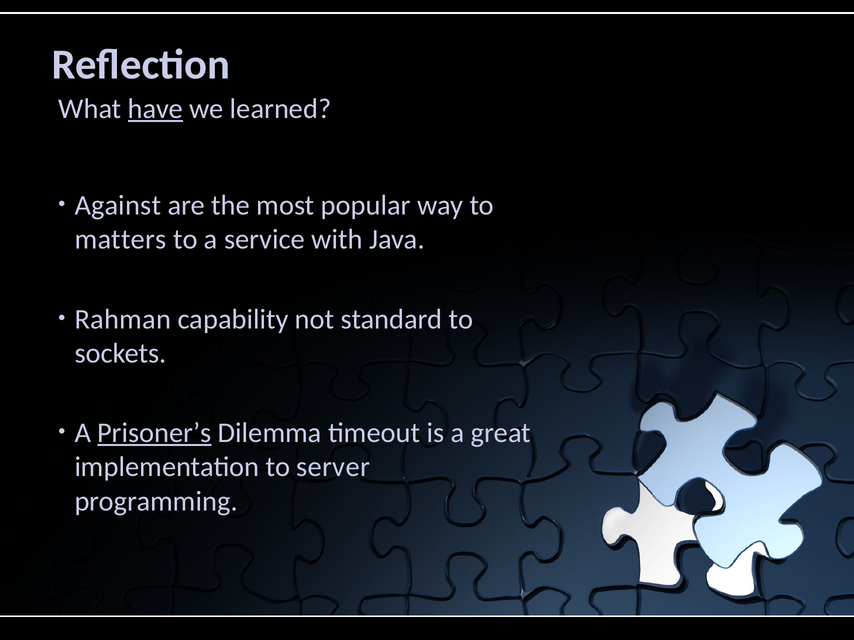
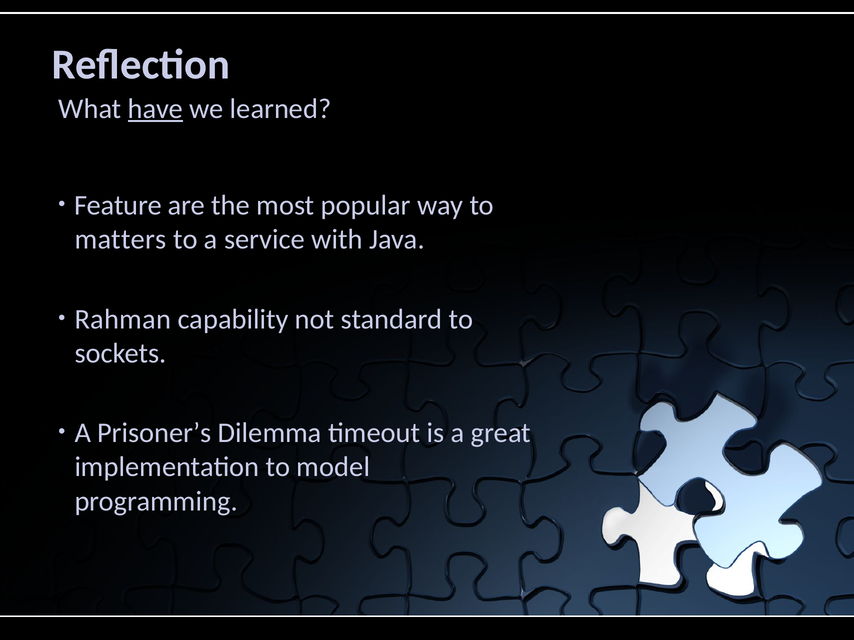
Against: Against -> Feature
Prisoner’s underline: present -> none
server: server -> model
